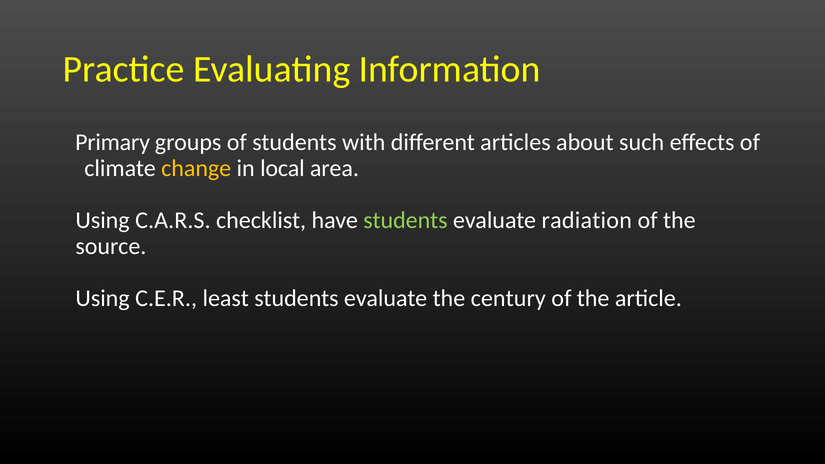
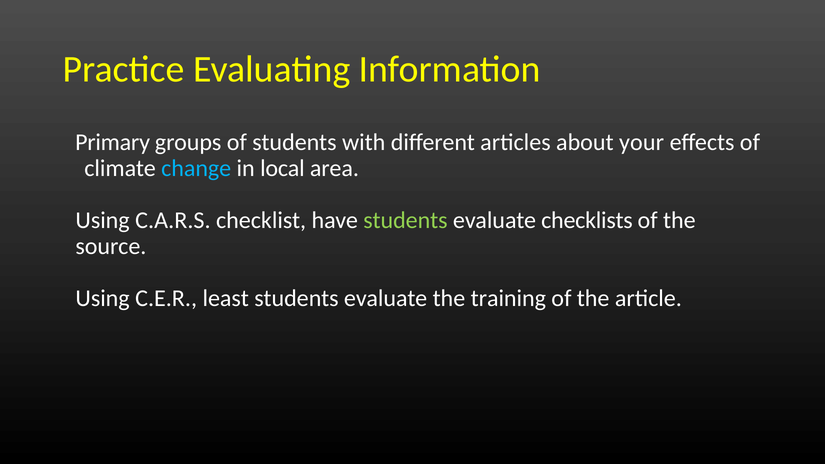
such: such -> your
change colour: yellow -> light blue
radiation: radiation -> checklists
century: century -> training
